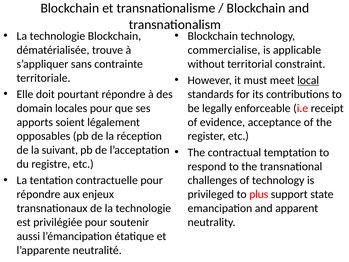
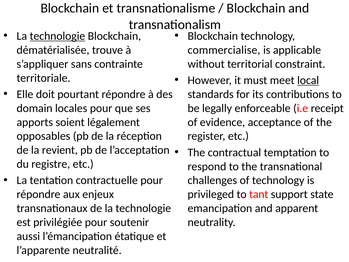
technologie at (57, 36) underline: none -> present
suivant: suivant -> revient
plus: plus -> tant
